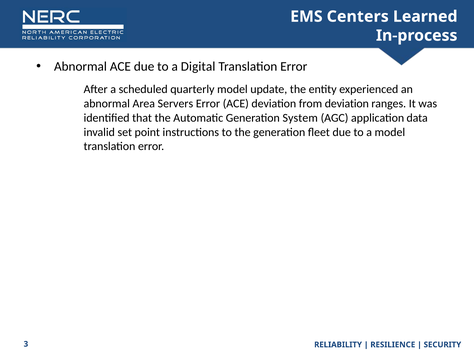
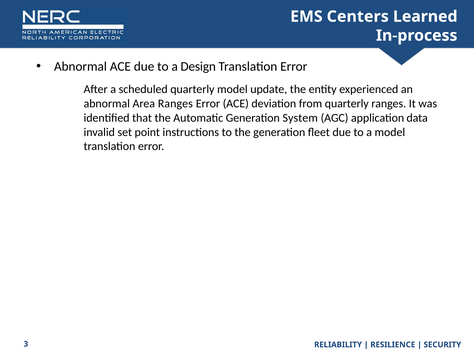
Digital: Digital -> Design
Area Servers: Servers -> Ranges
from deviation: deviation -> quarterly
